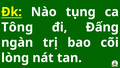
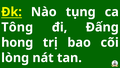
ngàn: ngàn -> hong
